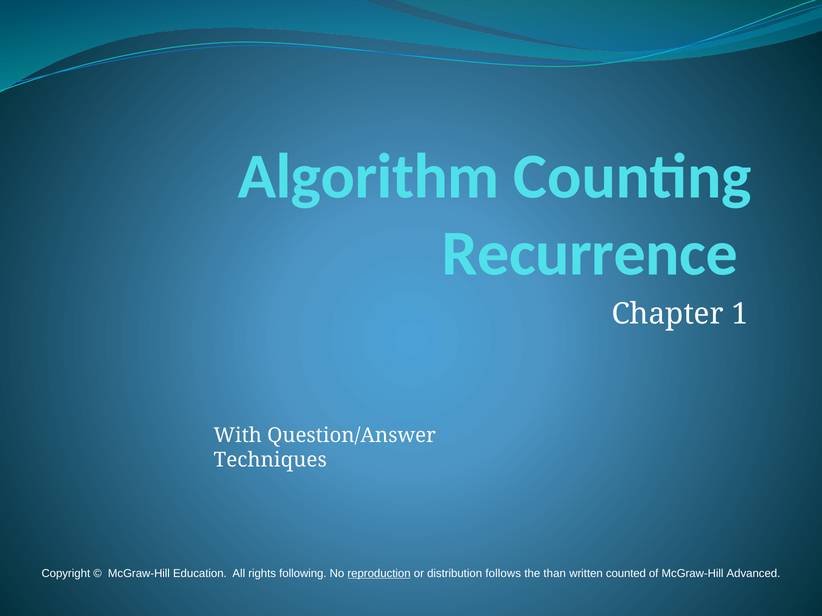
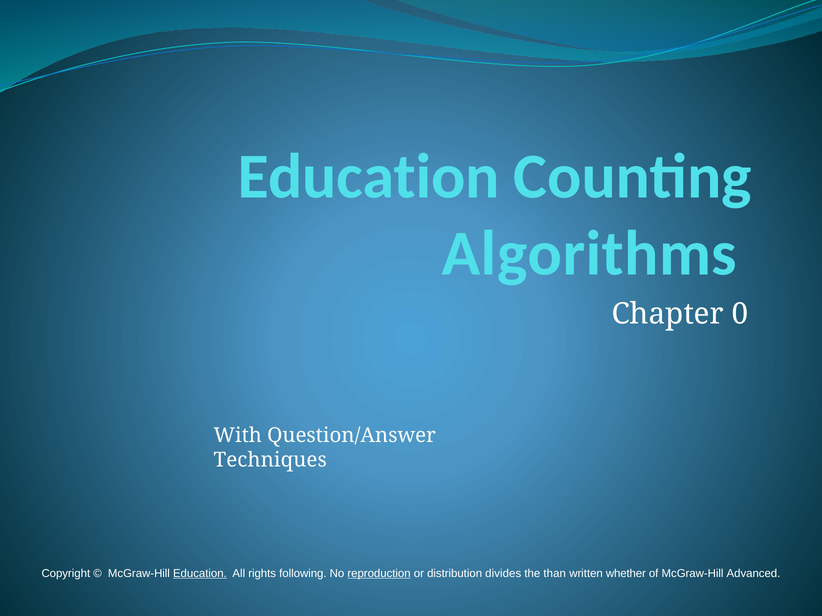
Algorithm at (369, 177): Algorithm -> Education
Recurrence: Recurrence -> Algorithms
1: 1 -> 0
Education at (200, 574) underline: none -> present
follows: follows -> divides
counted: counted -> whether
